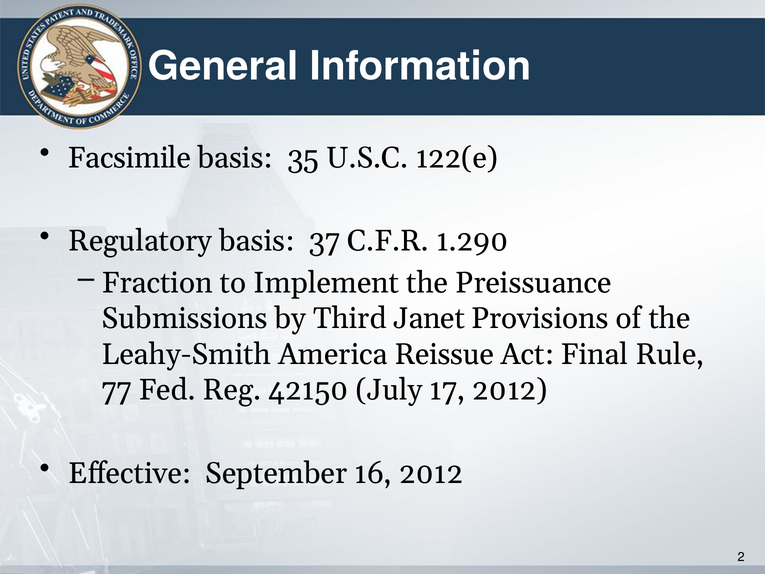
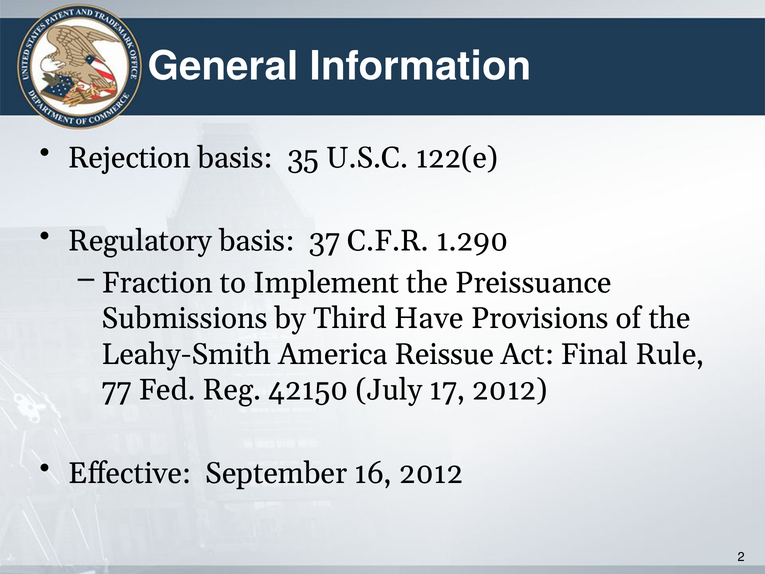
Facsimile: Facsimile -> Rejection
Janet: Janet -> Have
